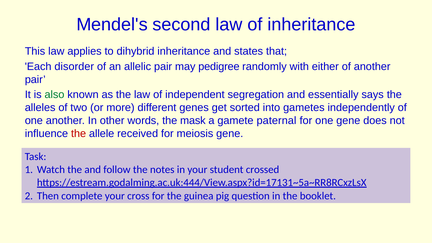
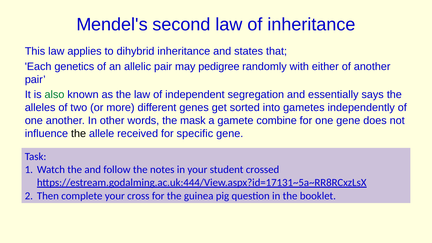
disorder: disorder -> genetics
paternal: paternal -> combine
the at (79, 133) colour: red -> black
meiosis: meiosis -> specific
